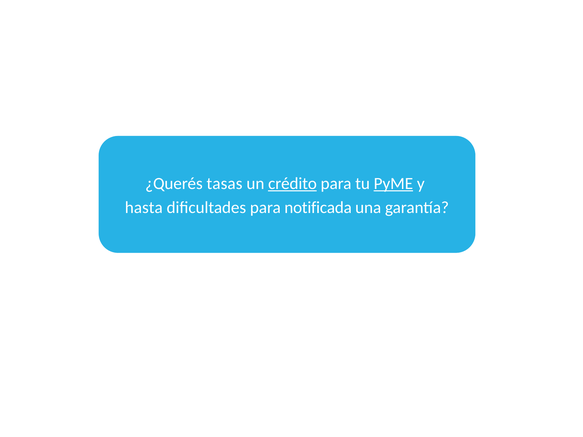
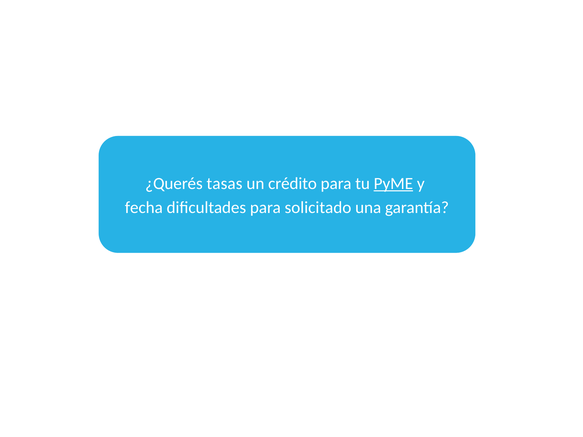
crédito underline: present -> none
hasta: hasta -> fecha
notificada: notificada -> solicitado
